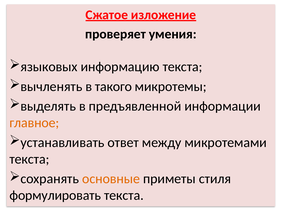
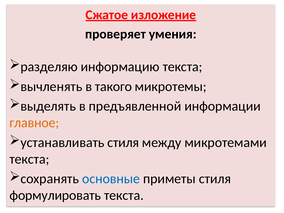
языковых: языковых -> разделяю
устанавливать ответ: ответ -> стиля
основные colour: orange -> blue
